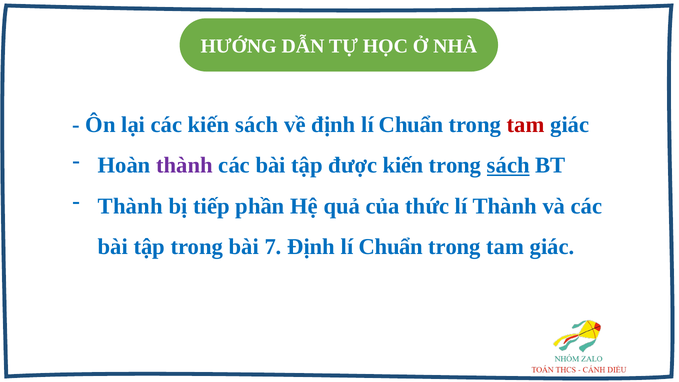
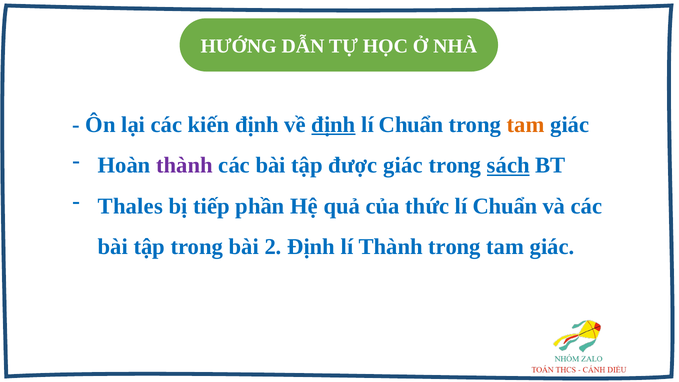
kiến sách: sách -> định
định at (333, 125) underline: none -> present
tam at (526, 125) colour: red -> orange
được kiến: kiến -> giác
Thành at (130, 206): Thành -> Thales
Thành at (505, 206): Thành -> Chuẩn
7: 7 -> 2
Chuẩn at (391, 247): Chuẩn -> Thành
